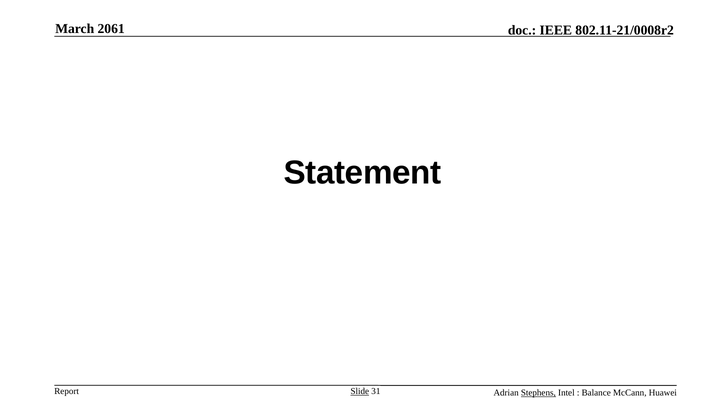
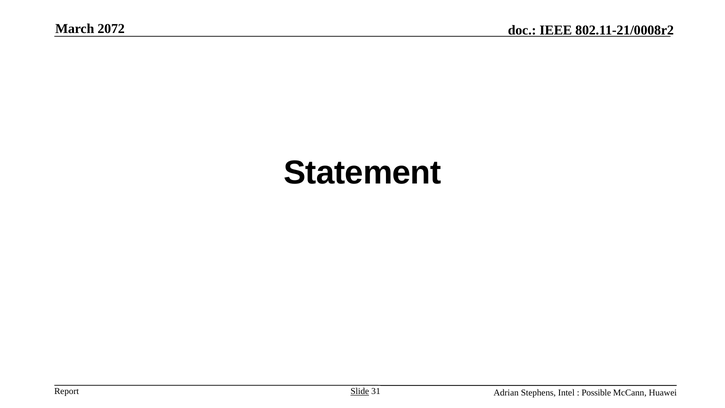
2061: 2061 -> 2072
Stephens underline: present -> none
Balance: Balance -> Possible
